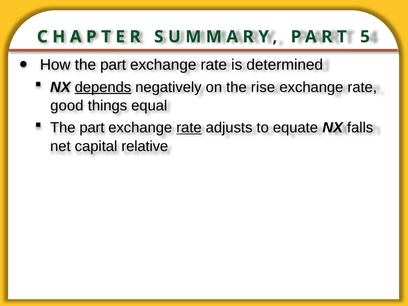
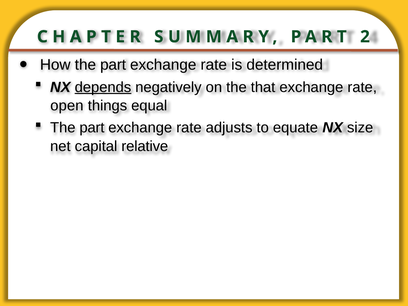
5: 5 -> 2
rise: rise -> that
good at (67, 106): good -> open
rate at (189, 128) underline: present -> none
falls: falls -> size
